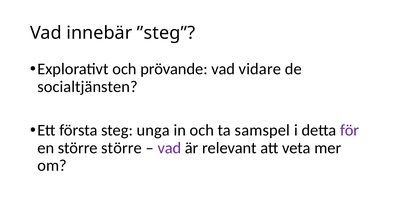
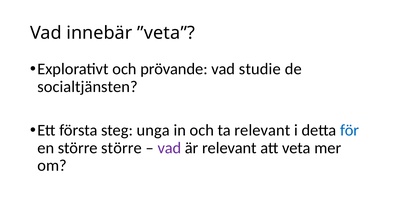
”steg: ”steg -> ”veta
vidare: vidare -> studie
ta samspel: samspel -> relevant
för colour: purple -> blue
